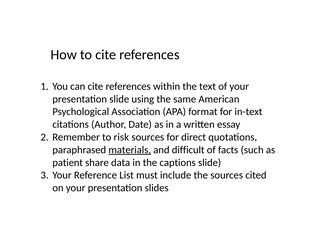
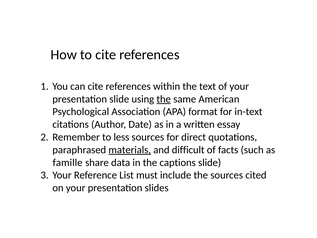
the at (164, 99) underline: none -> present
risk: risk -> less
patient: patient -> famille
